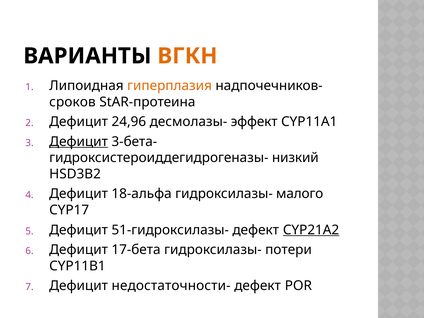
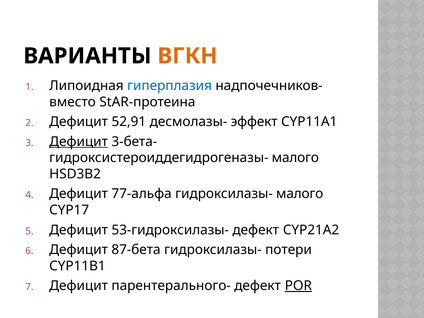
гиперплазия colour: orange -> blue
сроков: сроков -> вместо
24,96: 24,96 -> 52,91
низкий at (295, 158): низкий -> малого
18-альфа: 18-альфа -> 77-альфа
51-гидроксилазы-: 51-гидроксилазы- -> 53-гидроксилазы-
CYP21A2 underline: present -> none
17-бета: 17-бета -> 87-бета
недостаточности-: недостаточности- -> парентерального-
POR underline: none -> present
